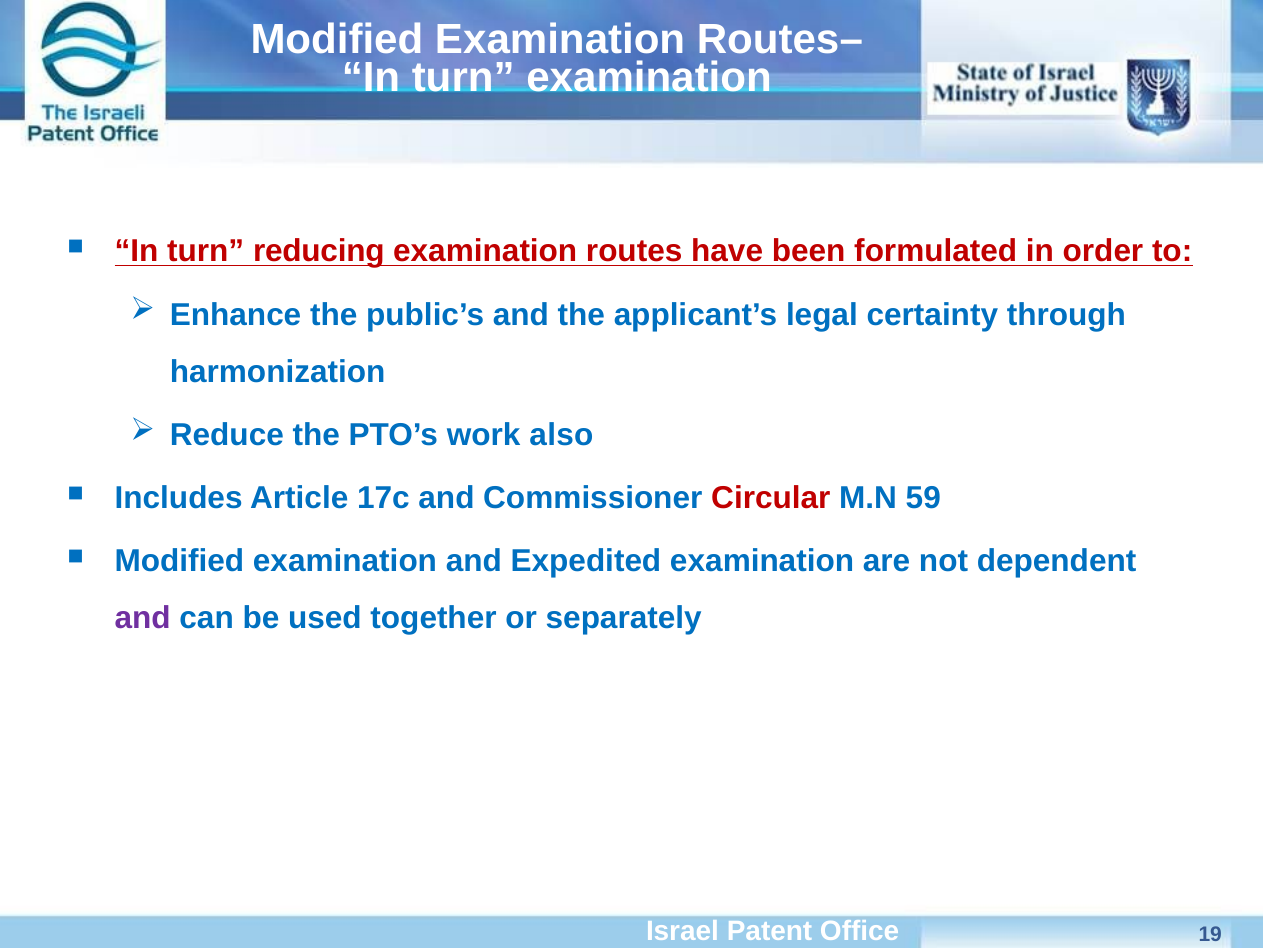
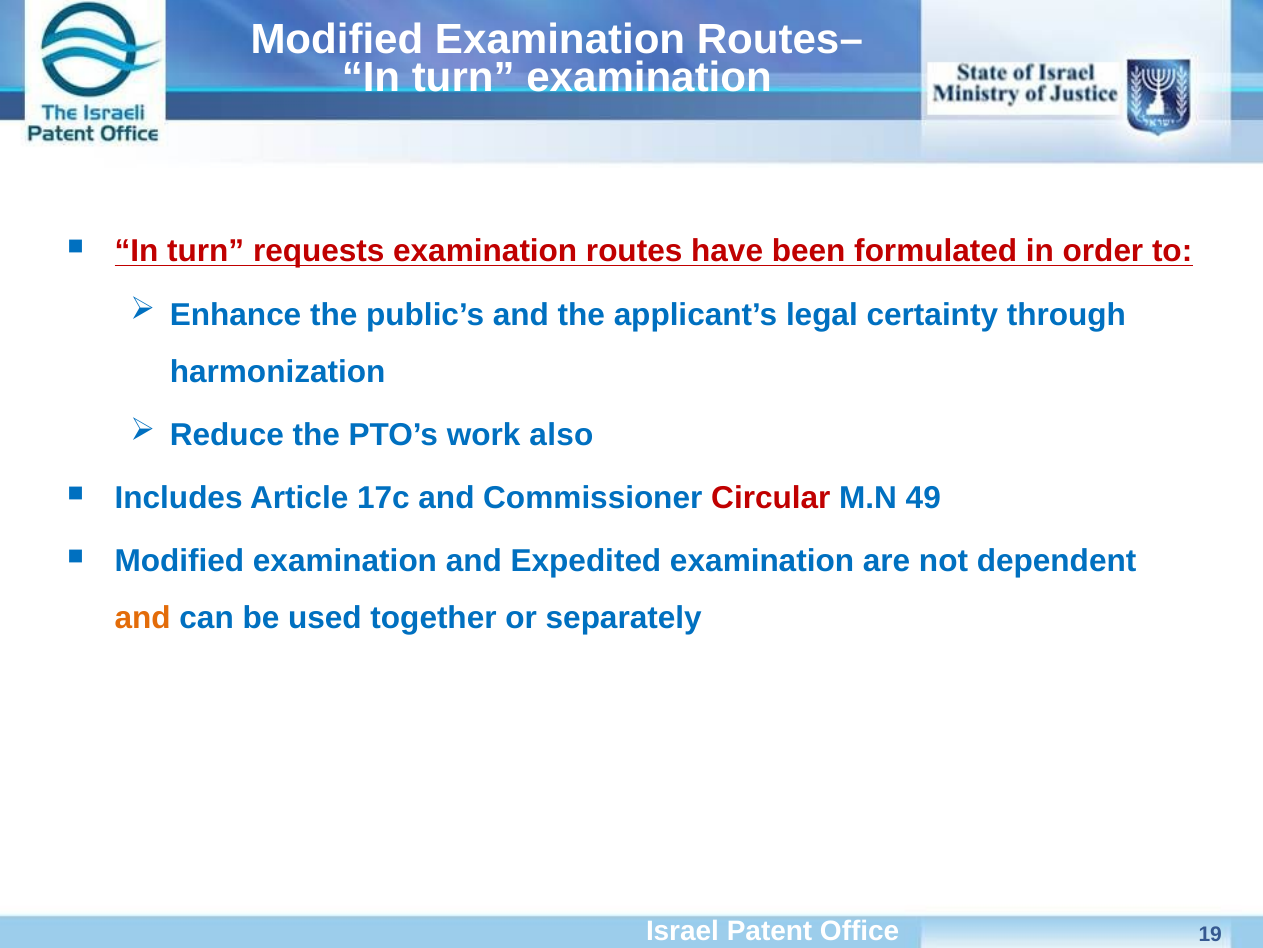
reducing: reducing -> requests
59: 59 -> 49
and at (143, 618) colour: purple -> orange
